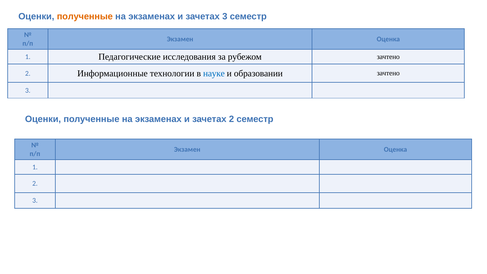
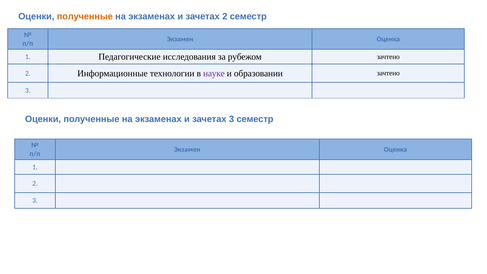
зачетах 3: 3 -> 2
науке colour: blue -> purple
зачетах 2: 2 -> 3
